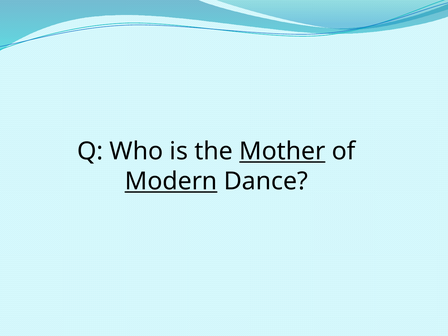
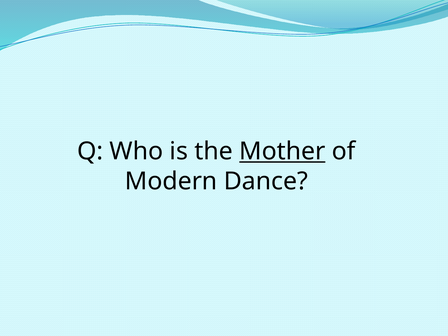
Modern underline: present -> none
